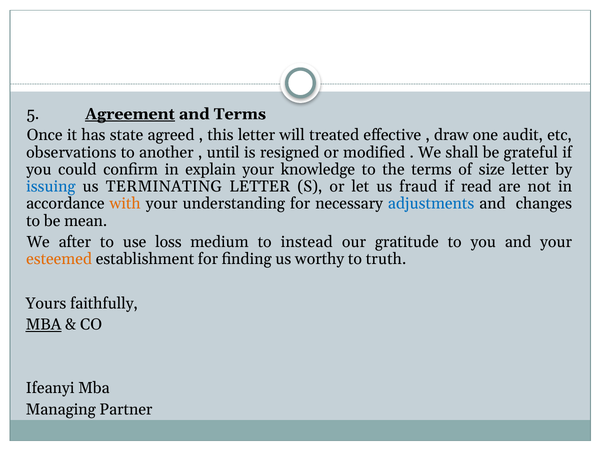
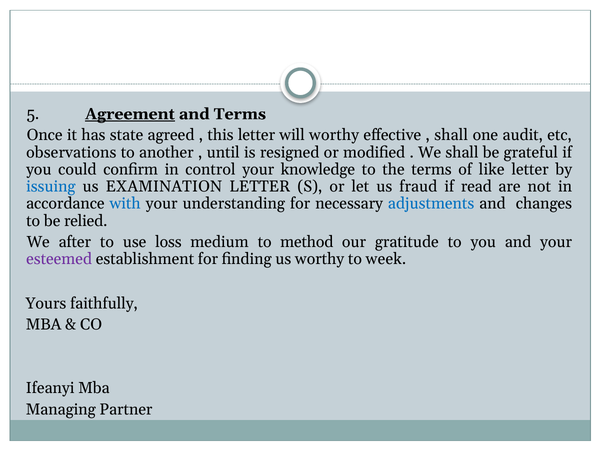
will treated: treated -> worthy
draw at (451, 135): draw -> shall
explain: explain -> control
size: size -> like
TERMINATING: TERMINATING -> EXAMINATION
with colour: orange -> blue
mean: mean -> relied
instead: instead -> method
esteemed colour: orange -> purple
truth: truth -> week
MBA at (44, 325) underline: present -> none
